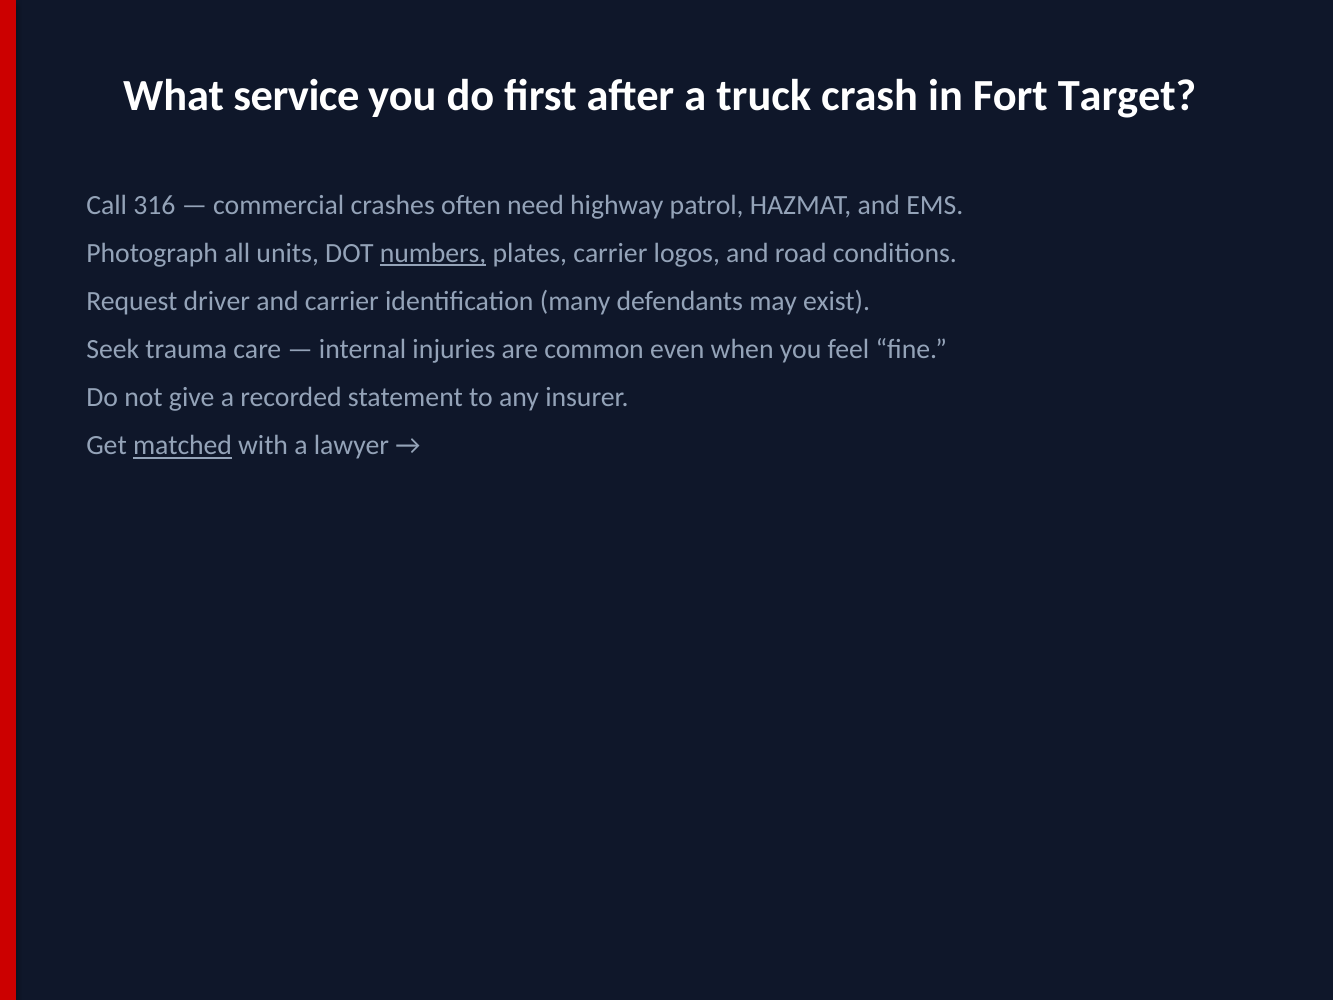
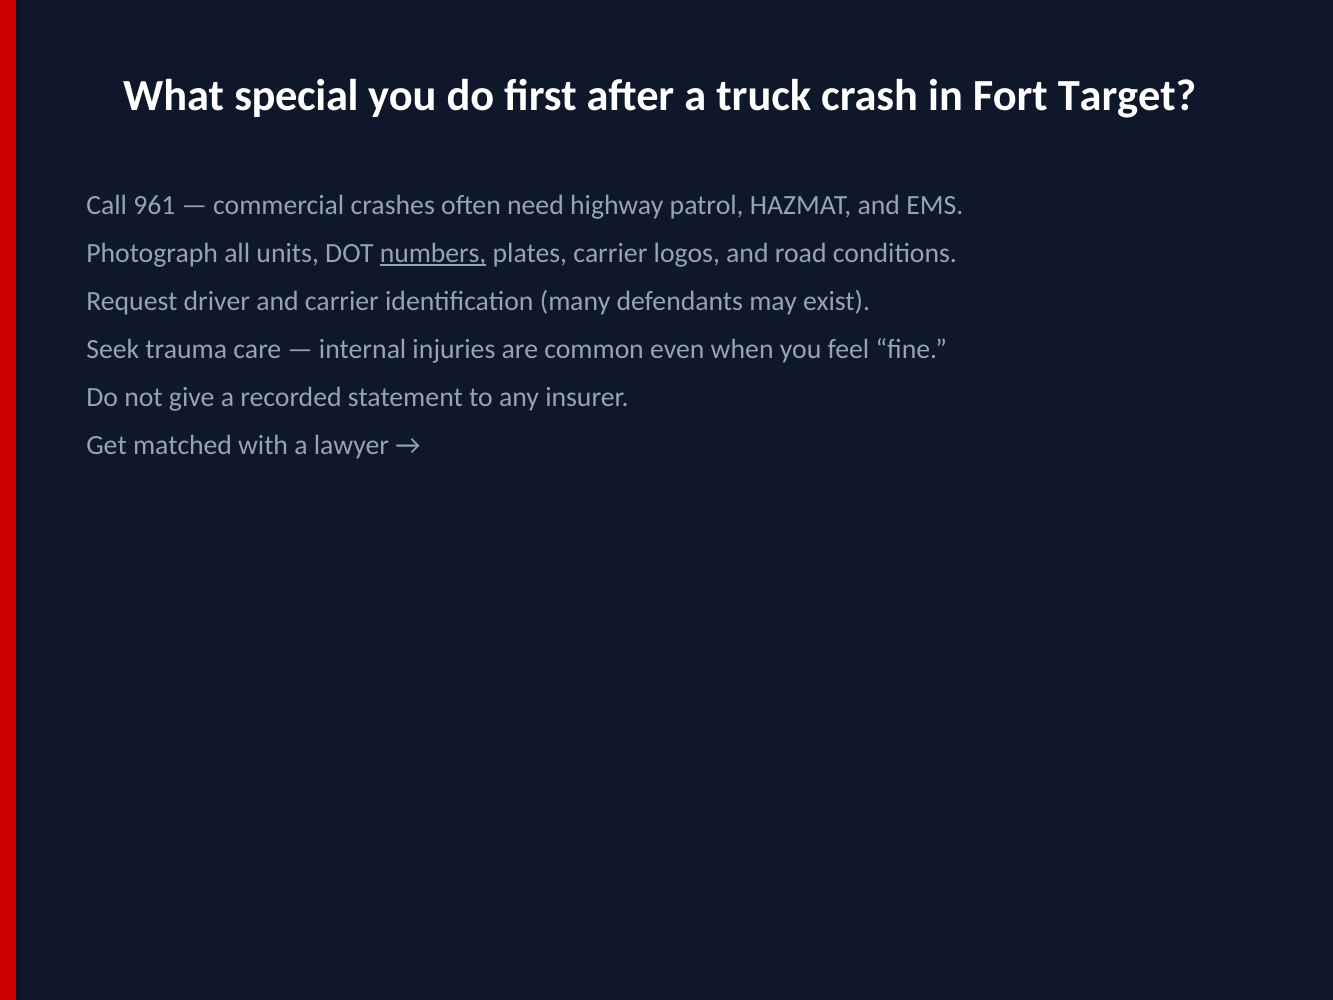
service: service -> special
316: 316 -> 961
matched underline: present -> none
